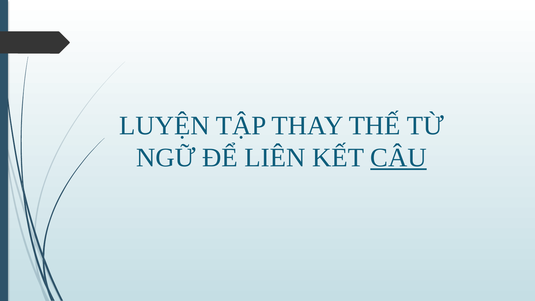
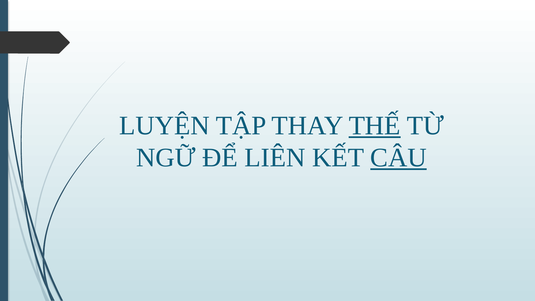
THẾ underline: none -> present
